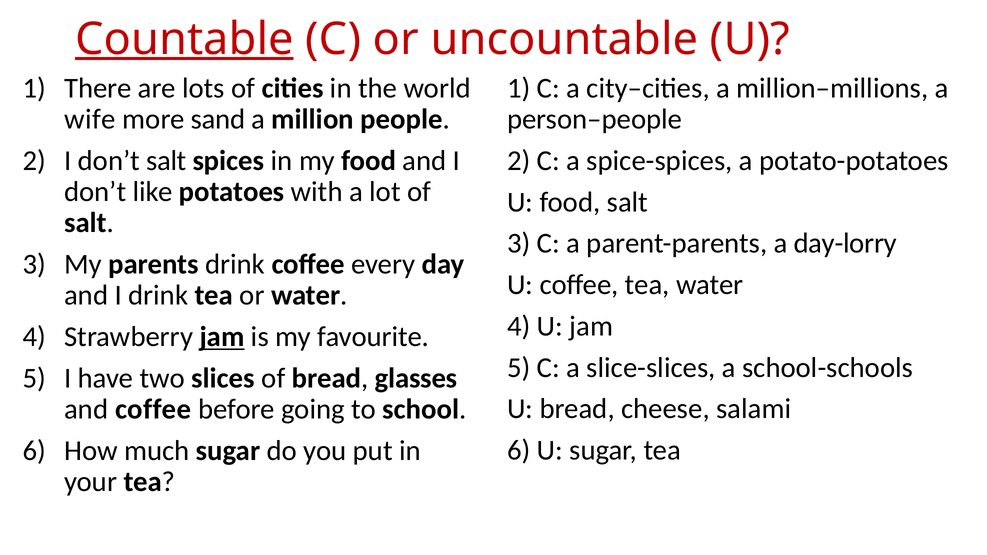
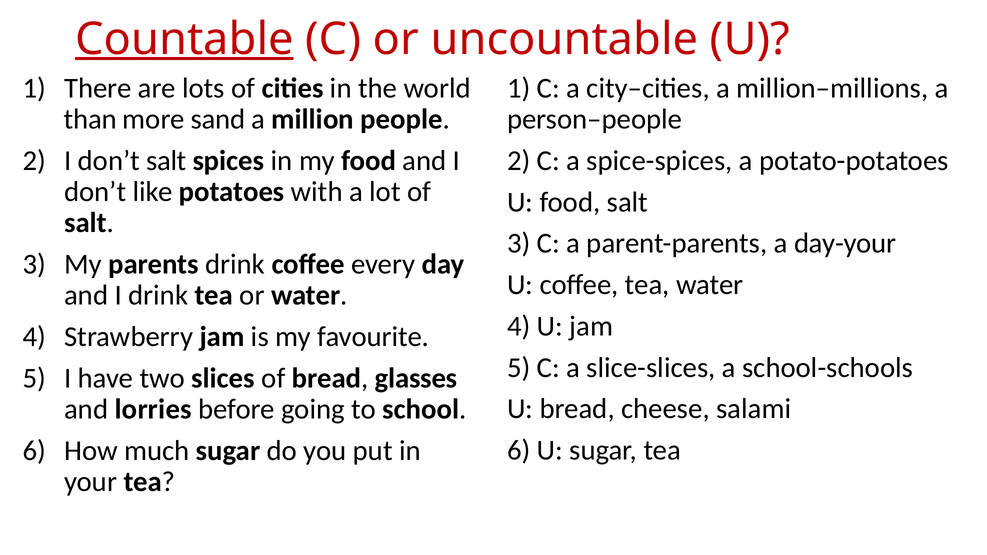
wife: wife -> than
day-lorry: day-lorry -> day-your
jam at (222, 337) underline: present -> none
and coffee: coffee -> lorries
